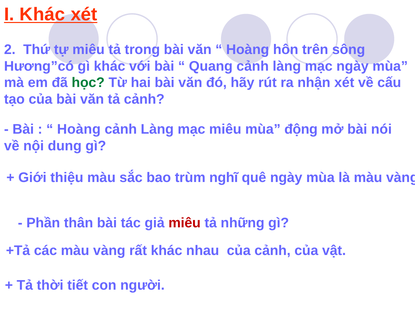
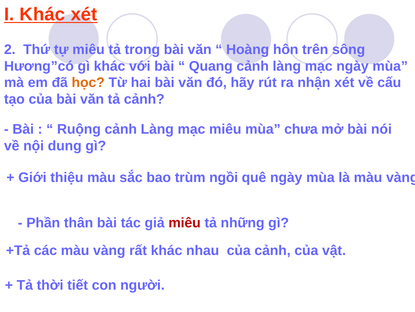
học colour: green -> orange
Hoàng at (79, 129): Hoàng -> Ruộng
động: động -> chưa
nghĩ: nghĩ -> ngồi
